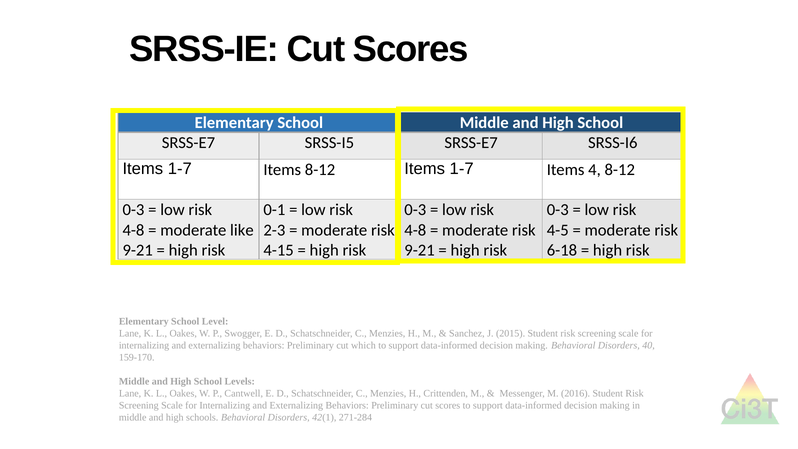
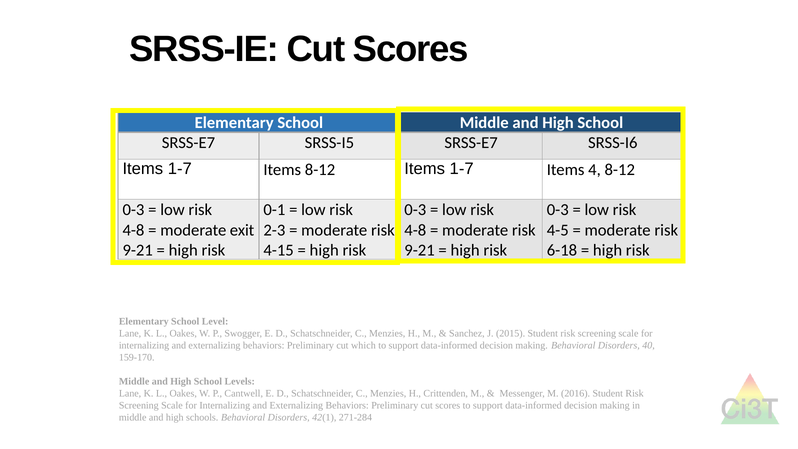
like: like -> exit
